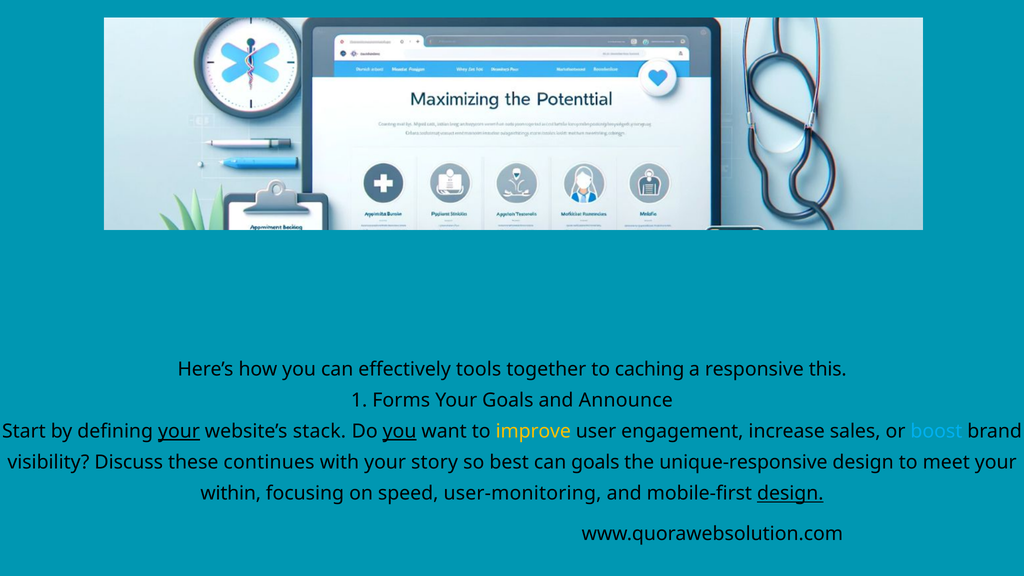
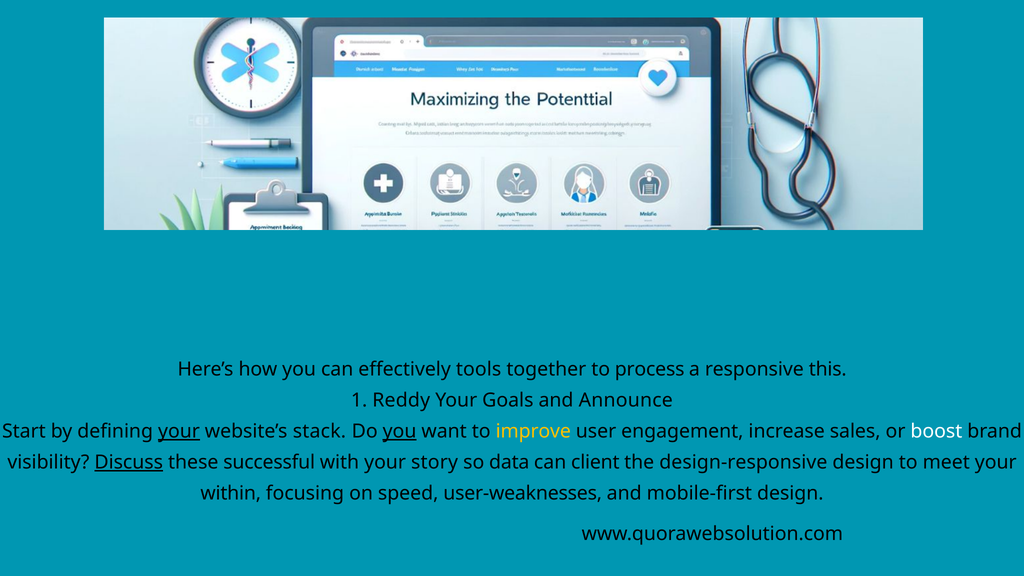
caching: caching -> process
Forms: Forms -> Reddy
boost colour: light blue -> white
Discuss underline: none -> present
continues: continues -> successful
best: best -> data
can goals: goals -> client
unique-responsive: unique-responsive -> design-responsive
user-monitoring: user-monitoring -> user-weaknesses
design at (790, 494) underline: present -> none
